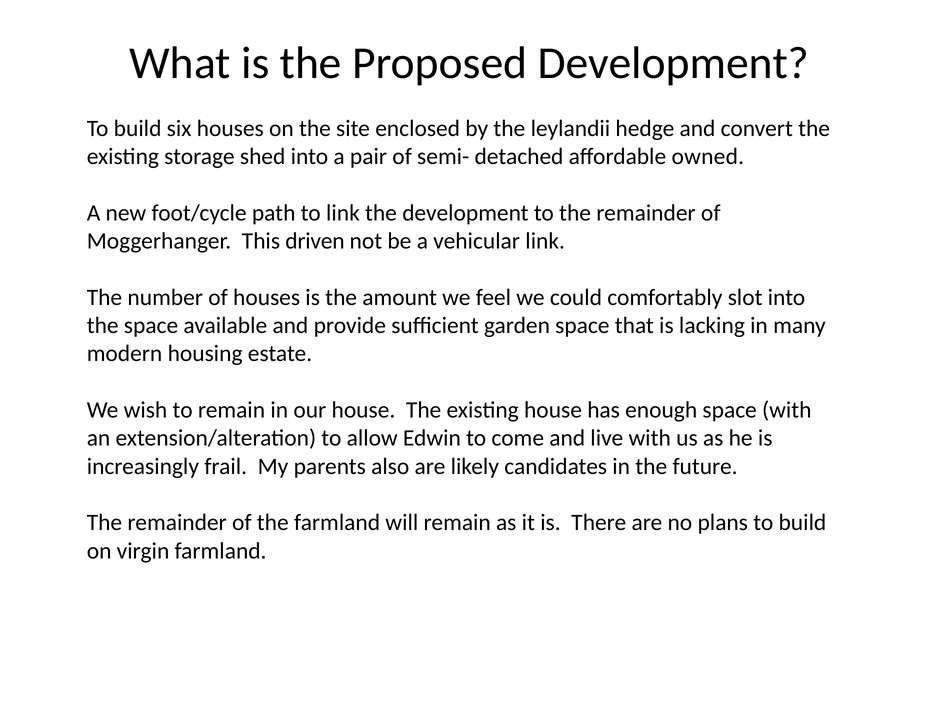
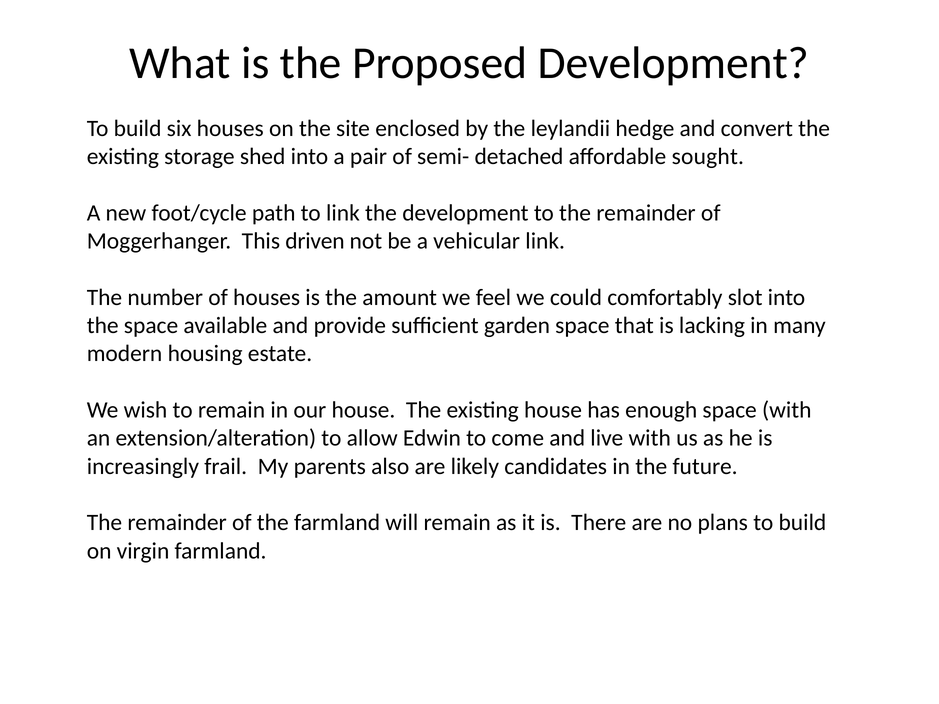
owned: owned -> sought
